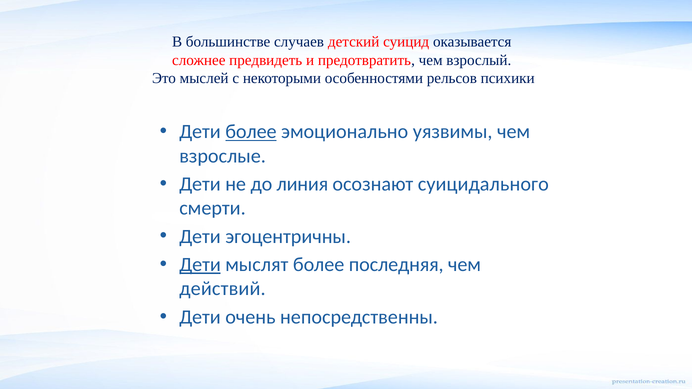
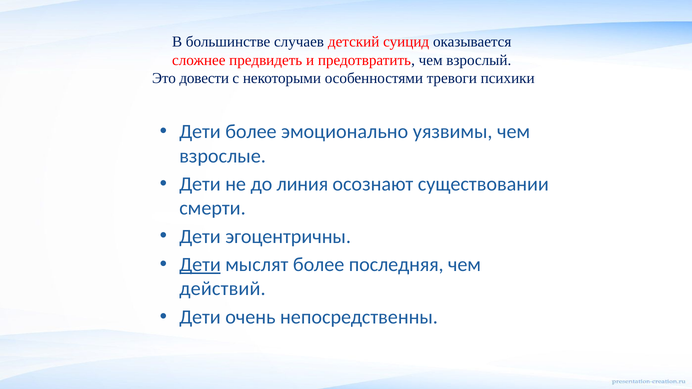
мыслей: мыслей -> довести
рельсов: рельсов -> тревоги
более at (251, 132) underline: present -> none
суицидального: суицидального -> существовании
